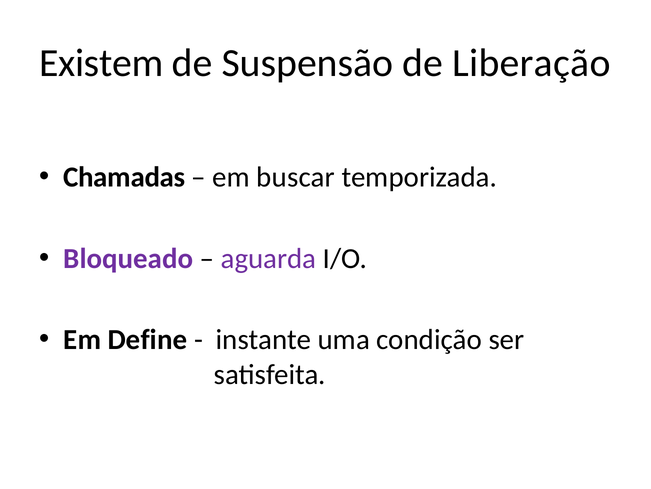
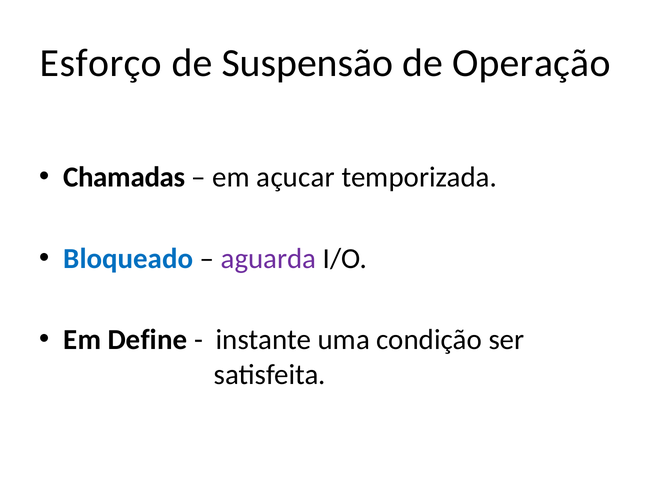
Existem: Existem -> Esforço
Liberação: Liberação -> Operação
buscar: buscar -> açucar
Bloqueado colour: purple -> blue
